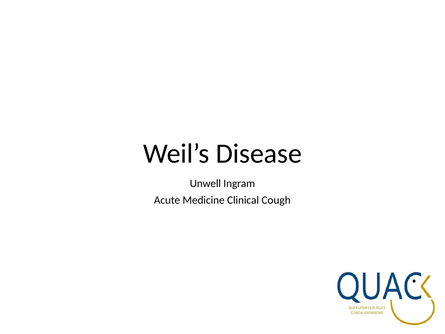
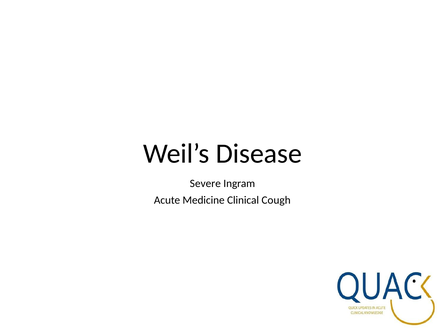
Unwell: Unwell -> Severe
